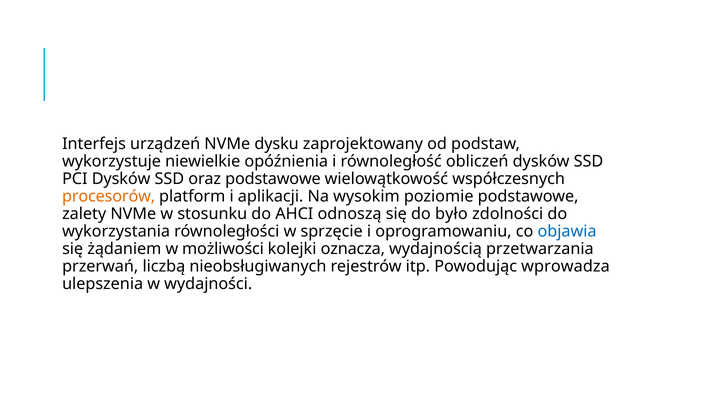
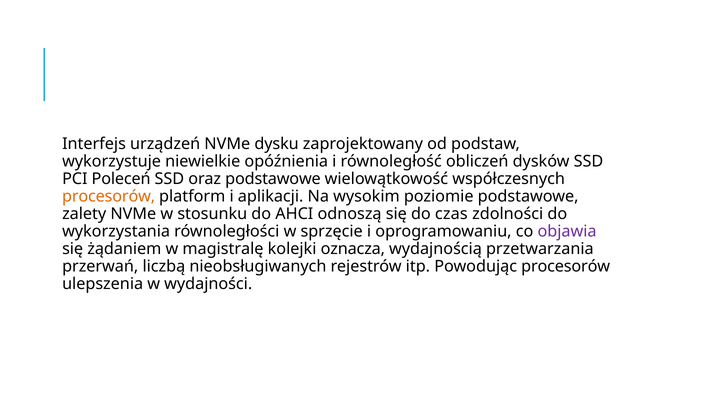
PCI Dysków: Dysków -> Poleceń
było: było -> czas
objawia colour: blue -> purple
możliwości: możliwości -> magistralę
Powodując wprowadza: wprowadza -> procesorów
